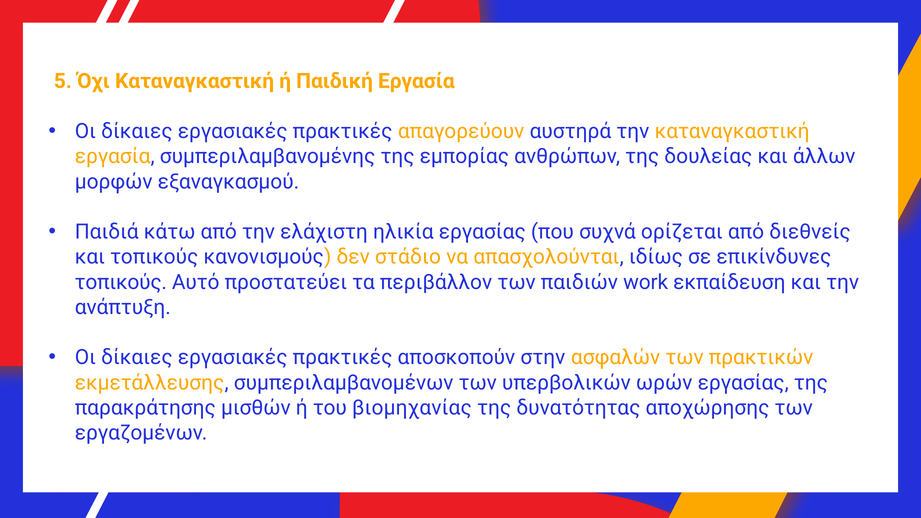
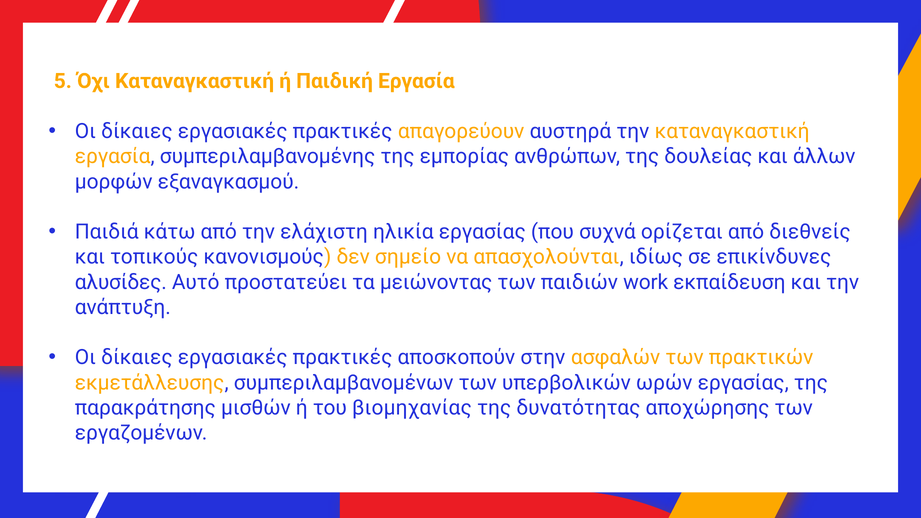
στάδιο: στάδιο -> σημείο
τοπικούς at (121, 282): τοπικούς -> αλυσίδες
περιβάλλον: περιβάλλον -> μειώνοντας
